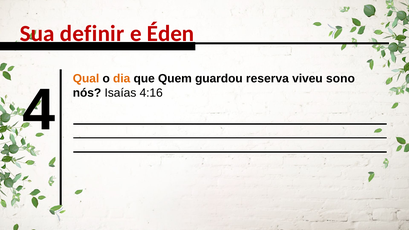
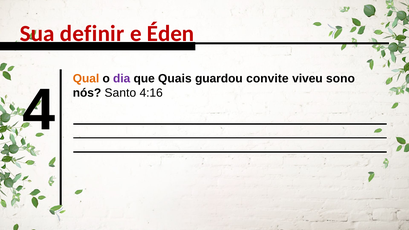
dia colour: orange -> purple
Quem: Quem -> Quais
reserva: reserva -> convite
Isaías: Isaías -> Santo
